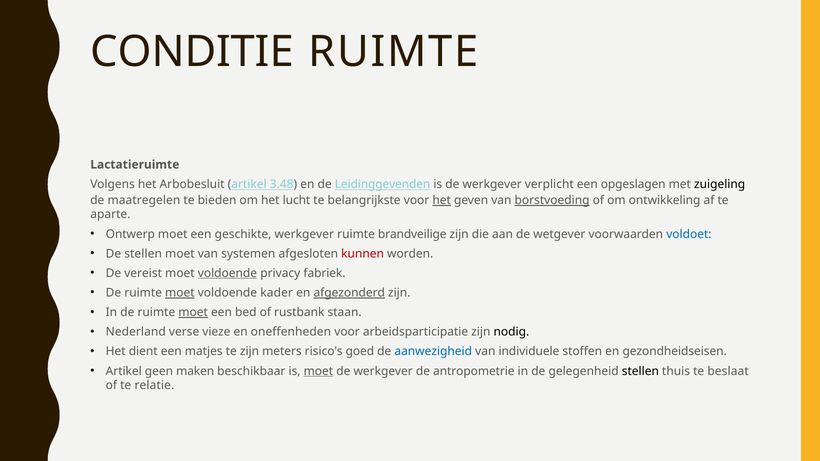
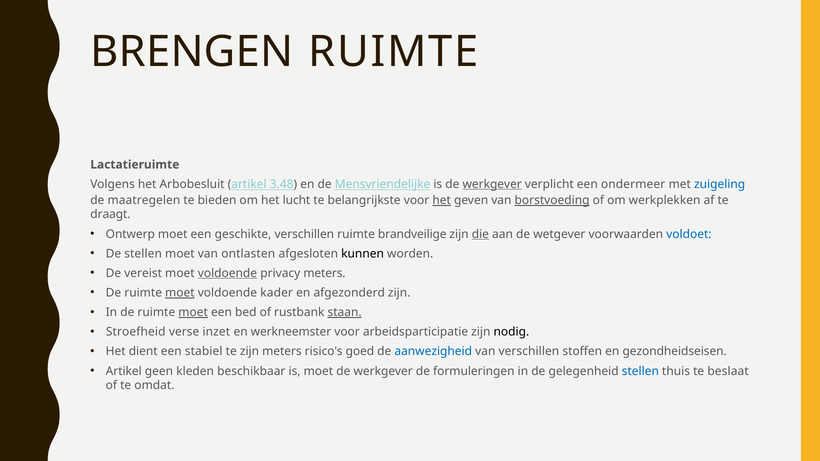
CONDITIE: CONDITIE -> BRENGEN
Leidinggevenden: Leidinggevenden -> Mensvriendelijke
werkgever at (492, 184) underline: none -> present
opgeslagen: opgeslagen -> ondermeer
zuigeling colour: black -> blue
ontwikkeling: ontwikkeling -> werkplekken
aparte: aparte -> draagt
geschikte werkgever: werkgever -> verschillen
die underline: none -> present
systemen: systemen -> ontlasten
kunnen colour: red -> black
privacy fabriek: fabriek -> meters
afgezonderd underline: present -> none
staan underline: none -> present
Nederland: Nederland -> Stroefheid
vieze: vieze -> inzet
oneffenheden: oneffenheden -> werkneemster
matjes: matjes -> stabiel
van individuele: individuele -> verschillen
maken: maken -> kleden
moet at (318, 371) underline: present -> none
antropometrie: antropometrie -> formuleringen
stellen at (640, 371) colour: black -> blue
relatie: relatie -> omdat
